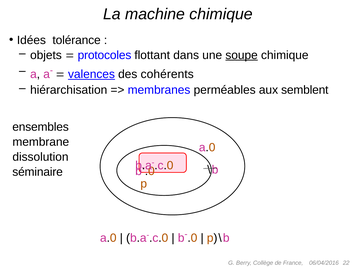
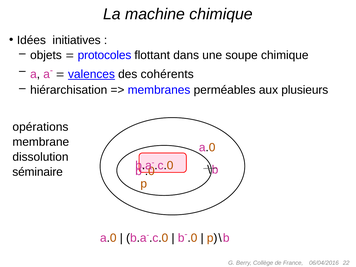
tolérance: tolérance -> initiatives
soupe underline: present -> none
semblent: semblent -> plusieurs
ensembles: ensembles -> opérations
